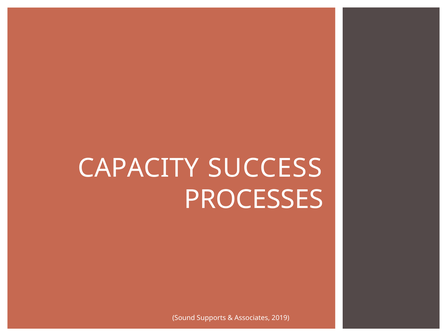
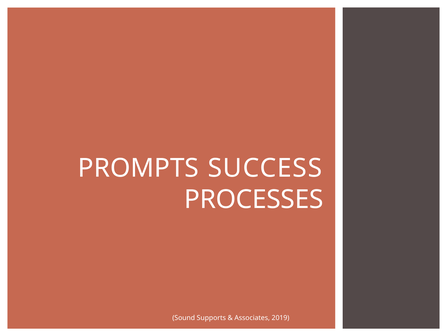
CAPACITY: CAPACITY -> PROMPTS
